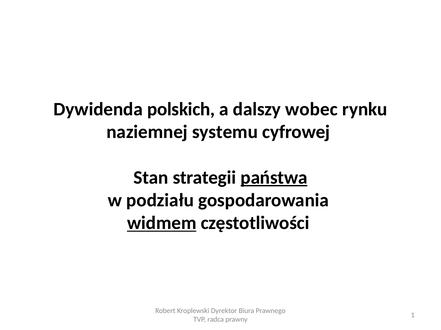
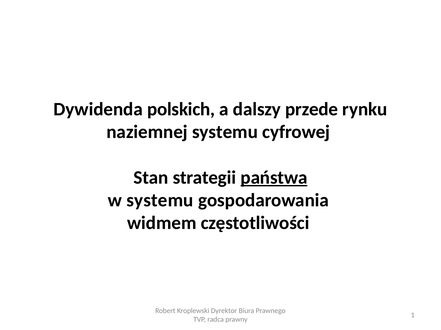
wobec: wobec -> przede
w podziału: podziału -> systemu
widmem underline: present -> none
